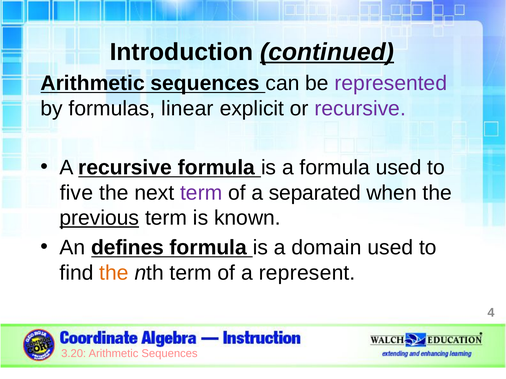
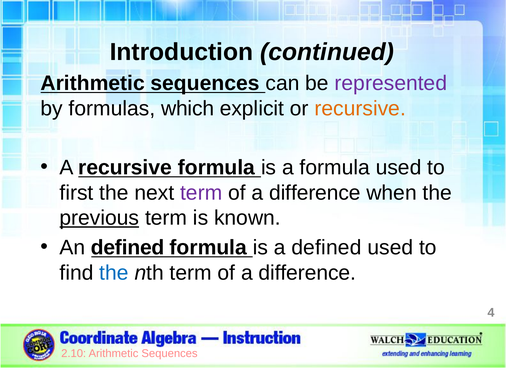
continued underline: present -> none
linear: linear -> which
recursive at (360, 109) colour: purple -> orange
five: five -> first
separated at (315, 193): separated -> difference
An defines: defines -> defined
a domain: domain -> defined
the at (114, 273) colour: orange -> blue
represent at (307, 273): represent -> difference
3.20: 3.20 -> 2.10
